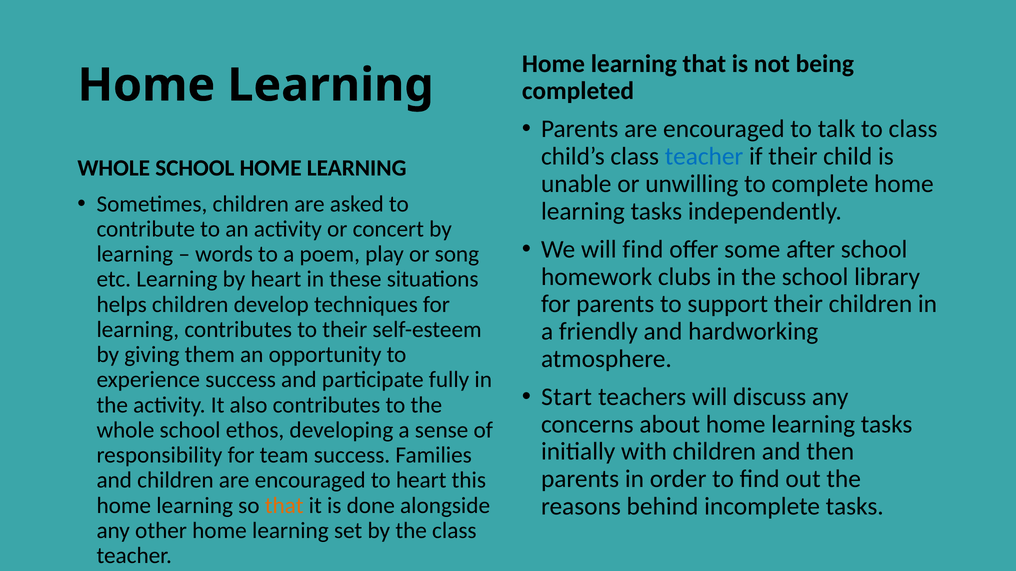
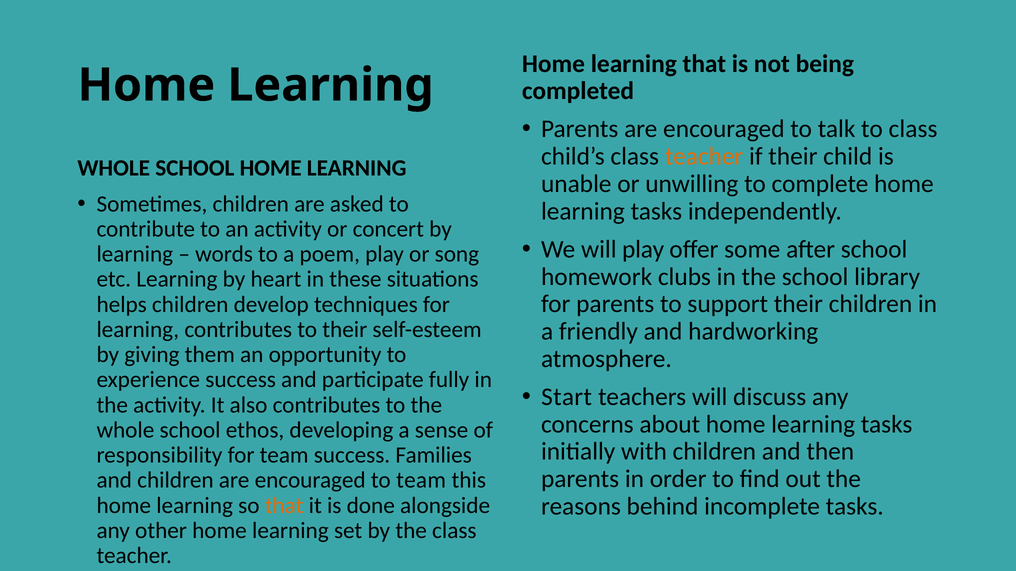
teacher at (704, 157) colour: blue -> orange
will find: find -> play
to heart: heart -> team
